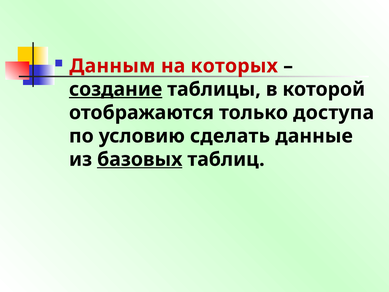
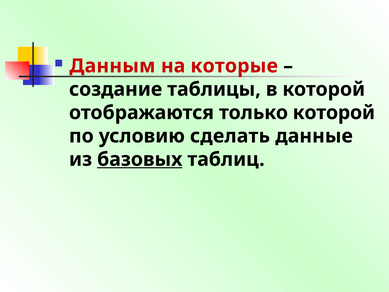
которых: которых -> которые
создание underline: present -> none
только доступа: доступа -> которой
